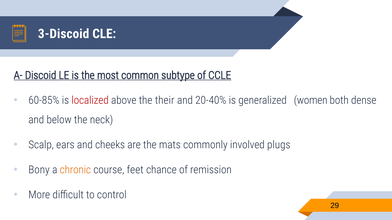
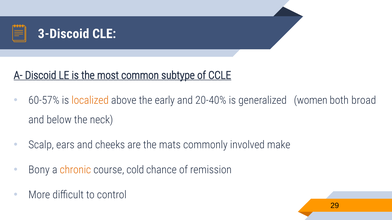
60-85%: 60-85% -> 60-57%
localized colour: red -> orange
their: their -> early
dense: dense -> broad
plugs: plugs -> make
feet: feet -> cold
